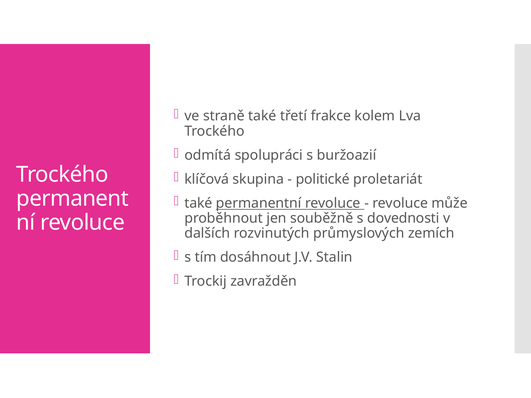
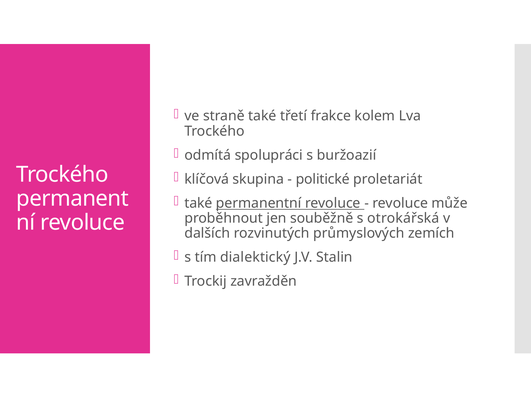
dovednosti: dovednosti -> otrokářská
dosáhnout: dosáhnout -> dialektický
